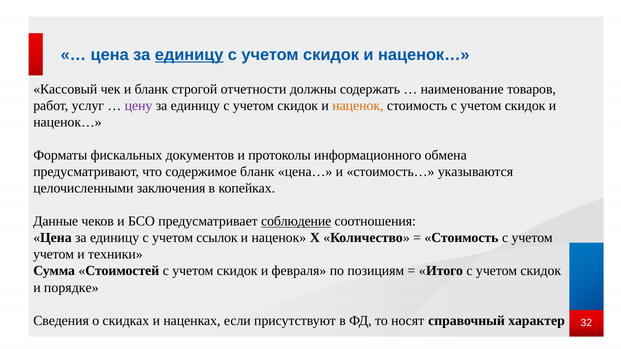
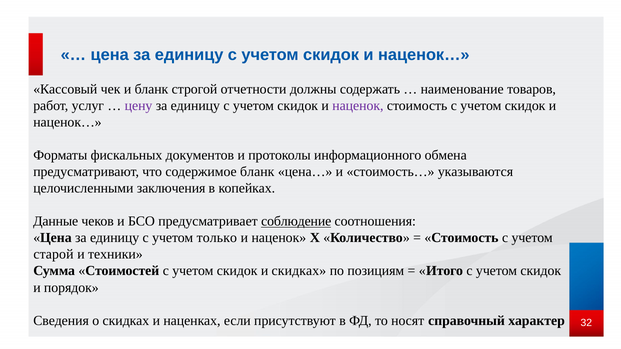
единицу at (189, 55) underline: present -> none
наценок at (358, 106) colour: orange -> purple
ссылок: ссылок -> только
учетом at (54, 255): учетом -> старой
и февраля: февраля -> скидках
порядке: порядке -> порядок
